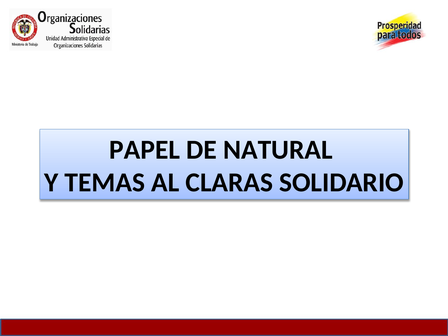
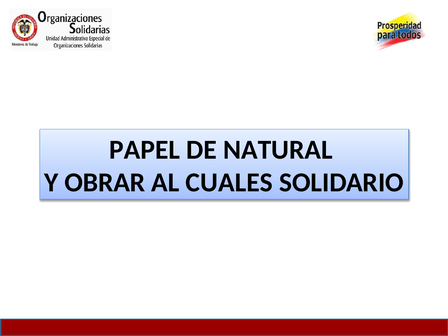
TEMAS: TEMAS -> OBRAR
CLARAS: CLARAS -> CUALES
